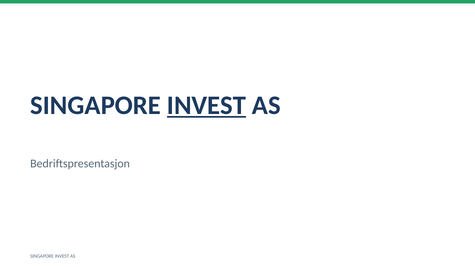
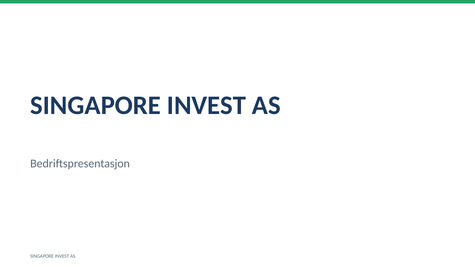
INVEST at (206, 105) underline: present -> none
